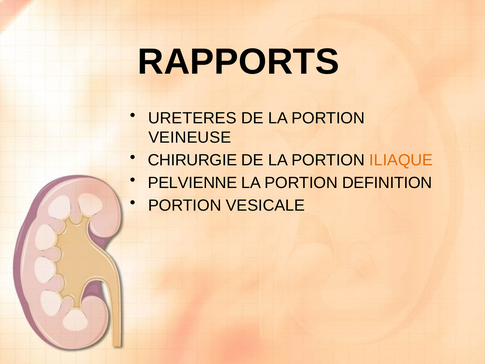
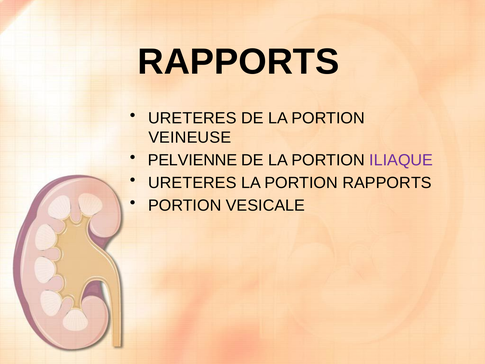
CHIRURGIE: CHIRURGIE -> PELVIENNE
ILIAQUE colour: orange -> purple
PELVIENNE at (192, 183): PELVIENNE -> URETERES
PORTION DEFINITION: DEFINITION -> RAPPORTS
